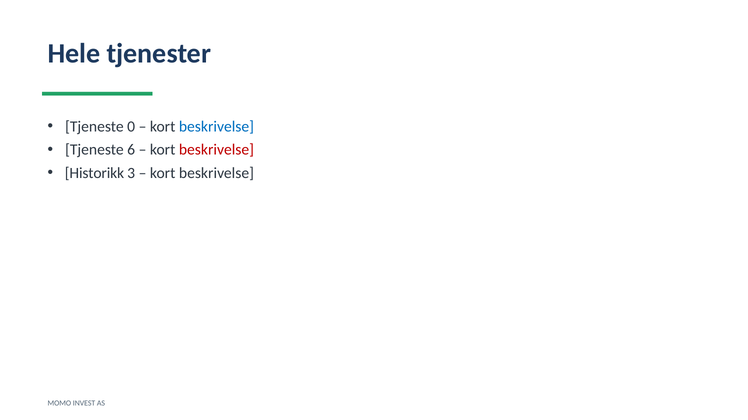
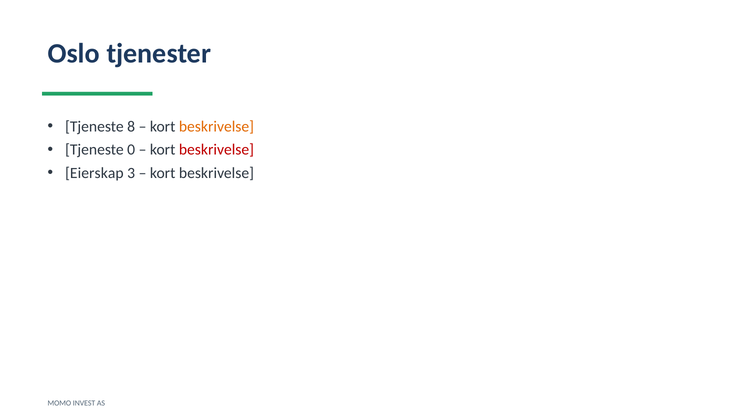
Hele: Hele -> Oslo
0: 0 -> 8
beskrivelse at (216, 127) colour: blue -> orange
6: 6 -> 0
Historikk: Historikk -> Eierskap
